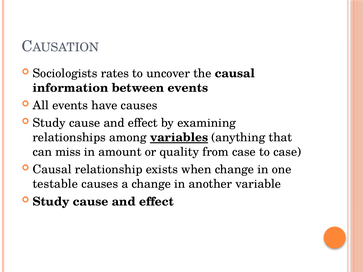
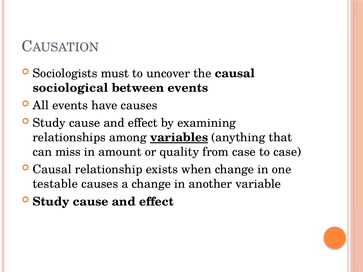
rates: rates -> must
information: information -> sociological
